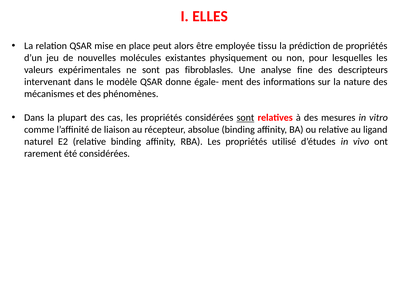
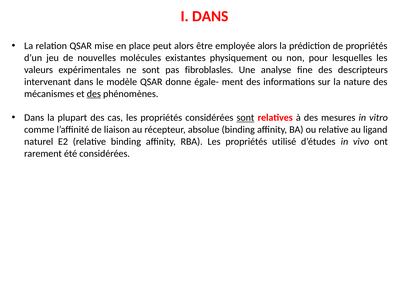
I ELLES: ELLES -> DANS
employée tissu: tissu -> alors
des at (94, 94) underline: none -> present
